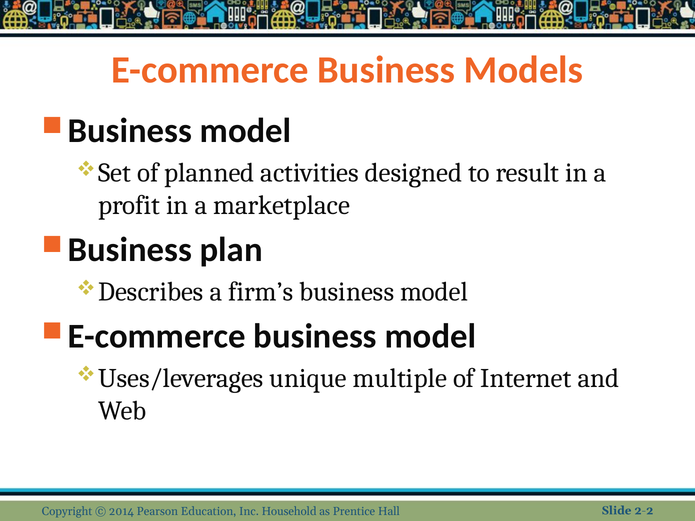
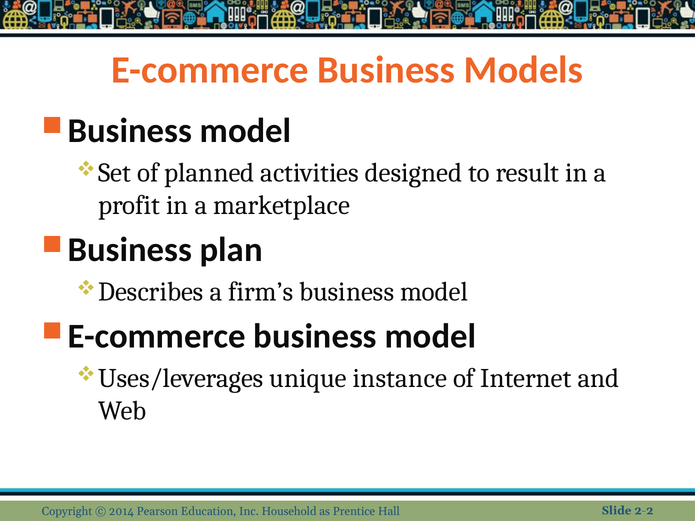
multiple: multiple -> instance
